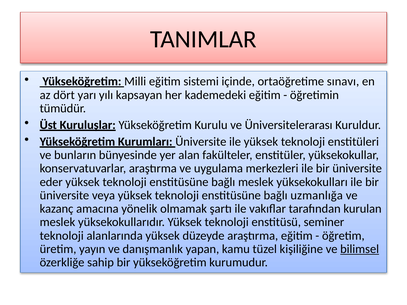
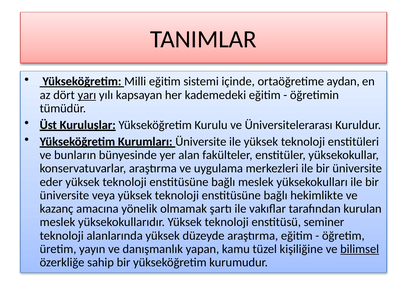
sınavı: sınavı -> aydan
yarı underline: none -> present
uzmanlığa: uzmanlığa -> hekimlikte
